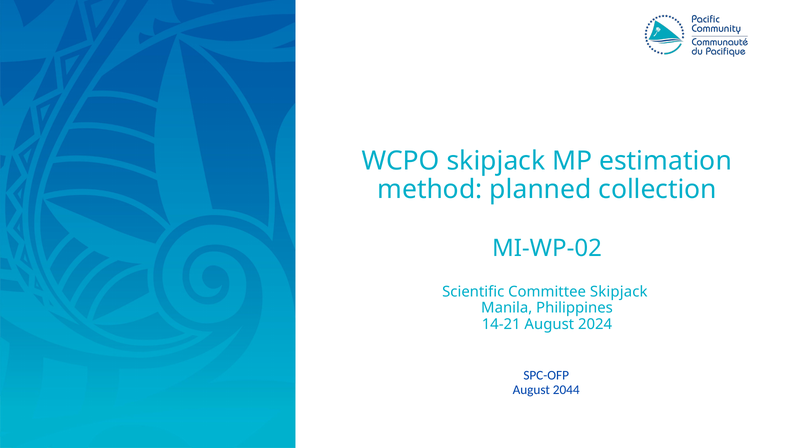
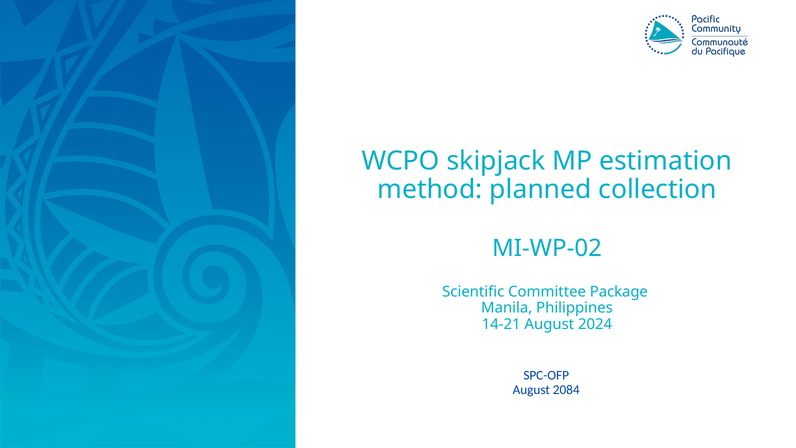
Committee Skipjack: Skipjack -> Package
2044: 2044 -> 2084
